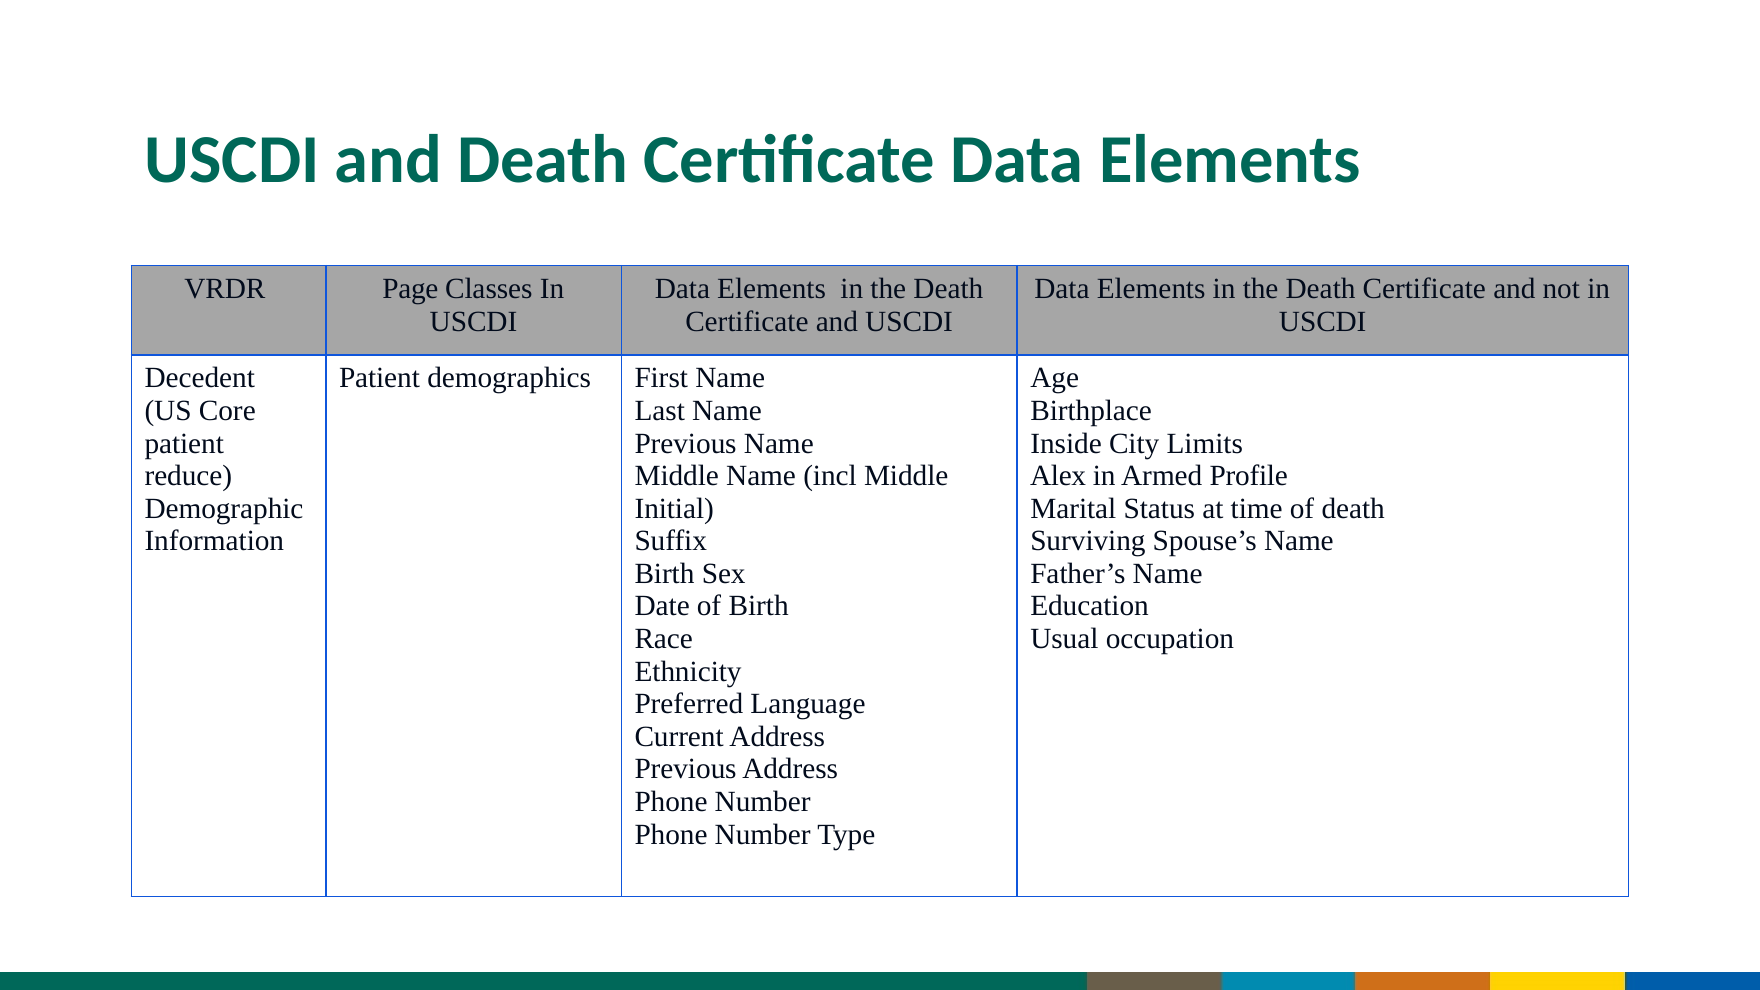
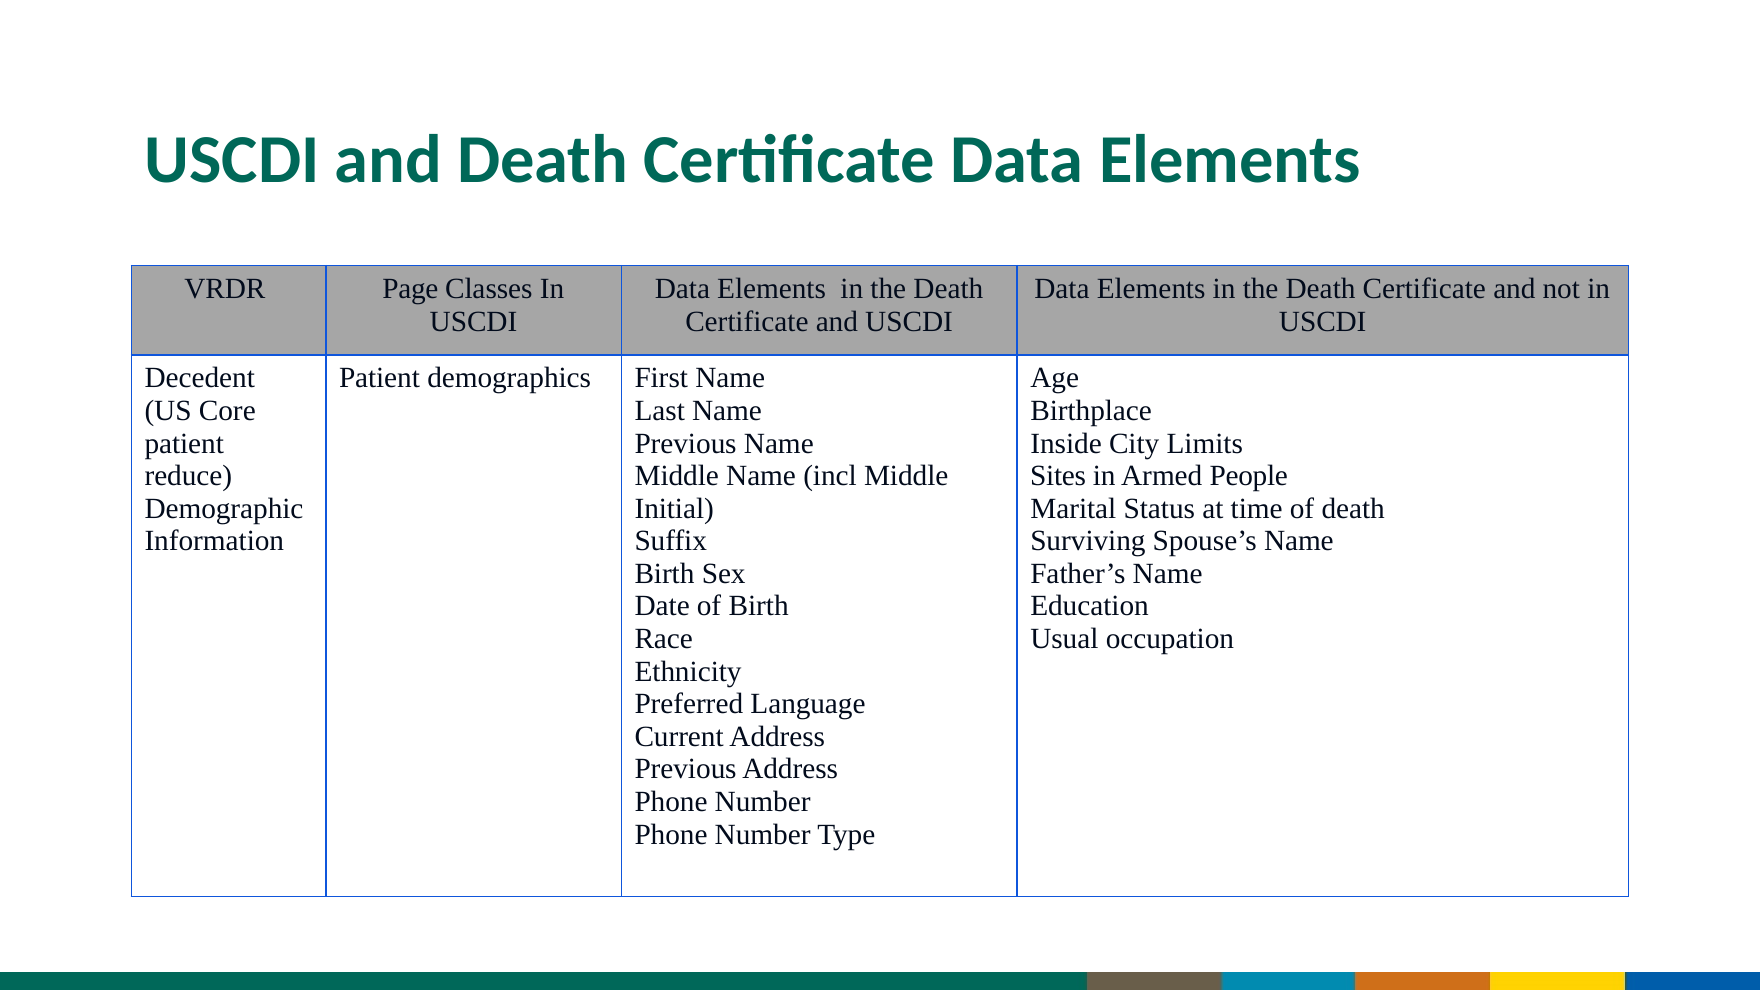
Alex: Alex -> Sites
Profile: Profile -> People
